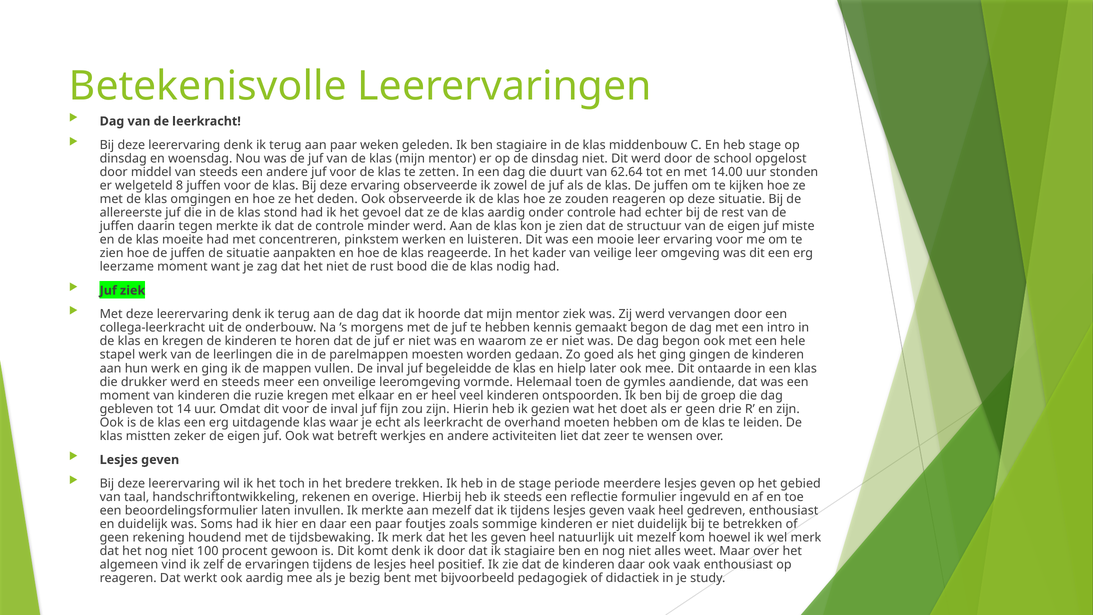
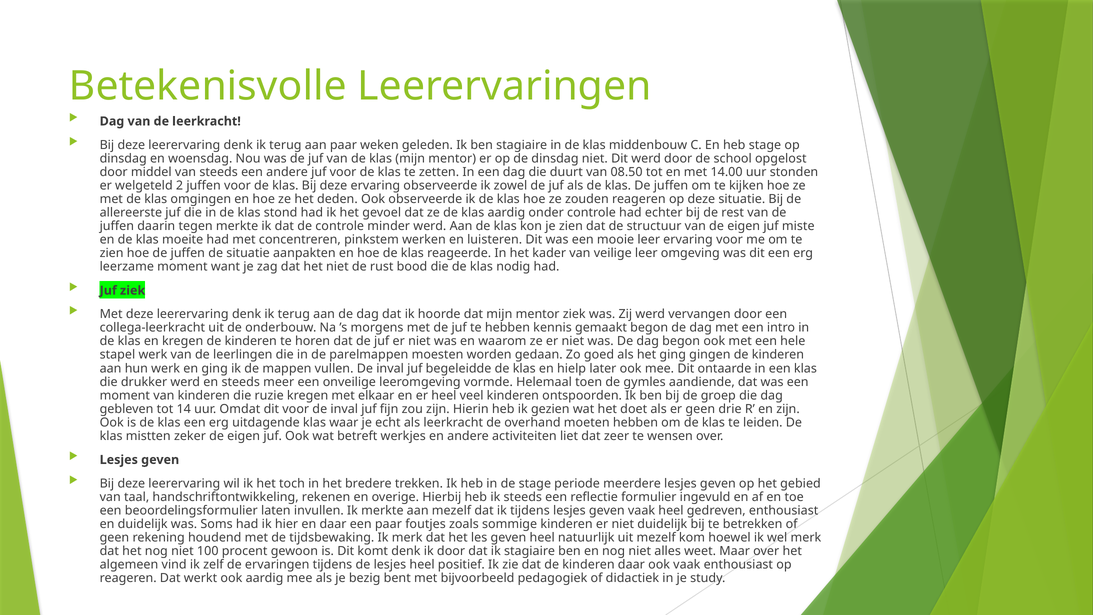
62.64: 62.64 -> 08.50
8: 8 -> 2
